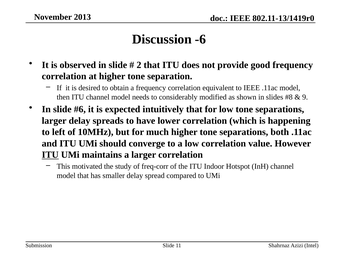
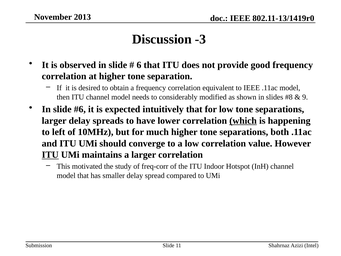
-6: -6 -> -3
2: 2 -> 6
which underline: none -> present
